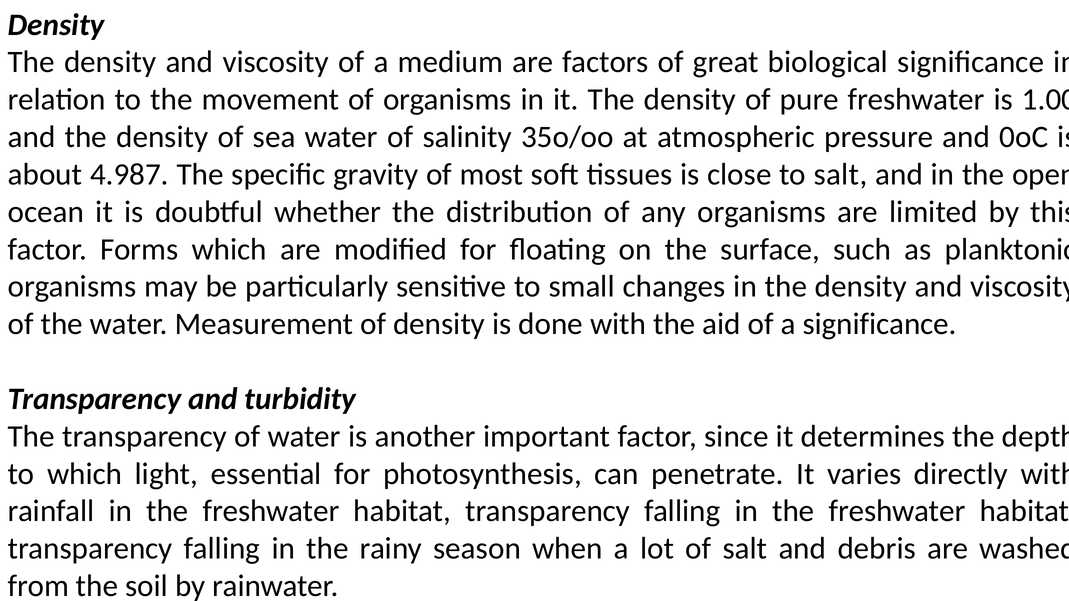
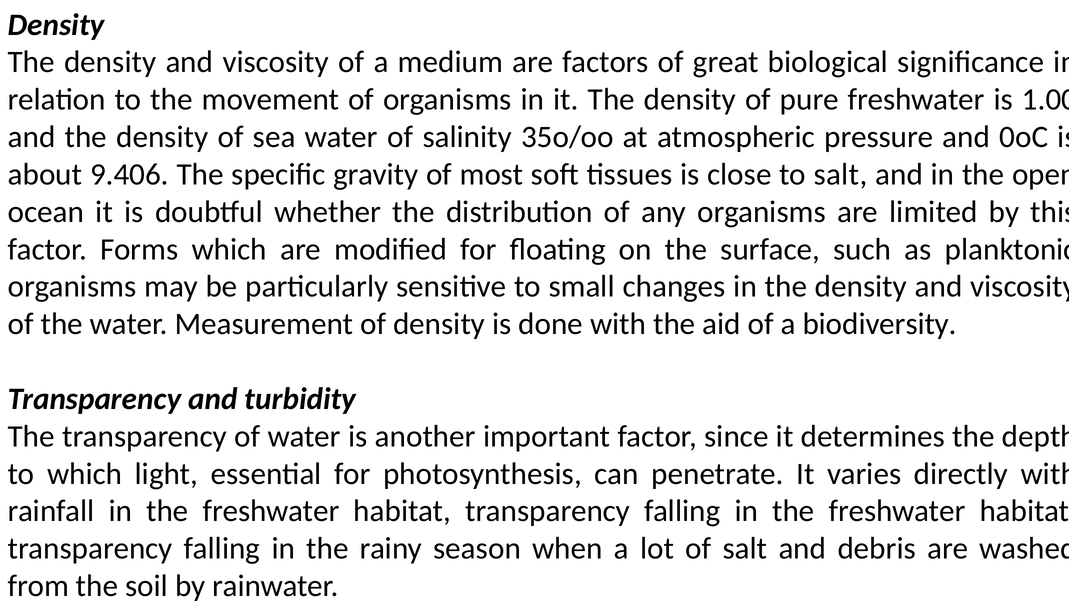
4.987: 4.987 -> 9.406
a significance: significance -> biodiversity
